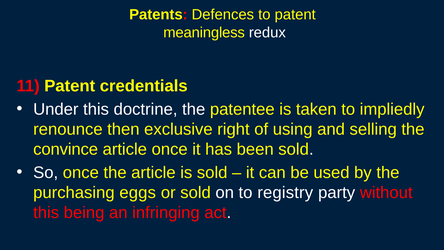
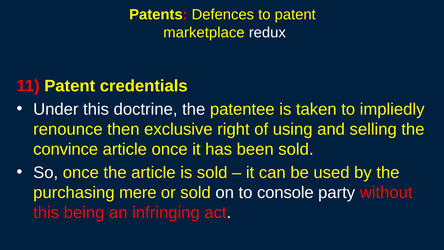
meaningless: meaningless -> marketplace
eggs: eggs -> mere
registry: registry -> console
